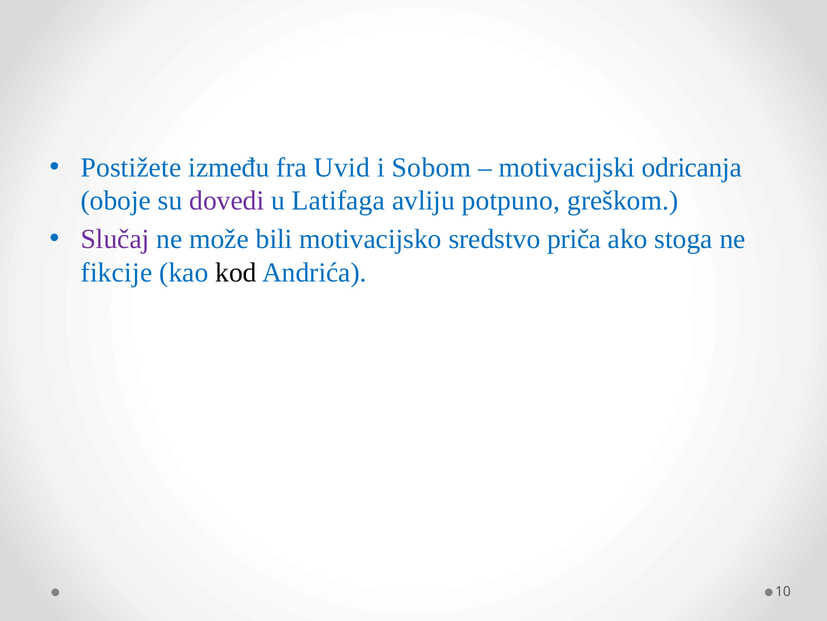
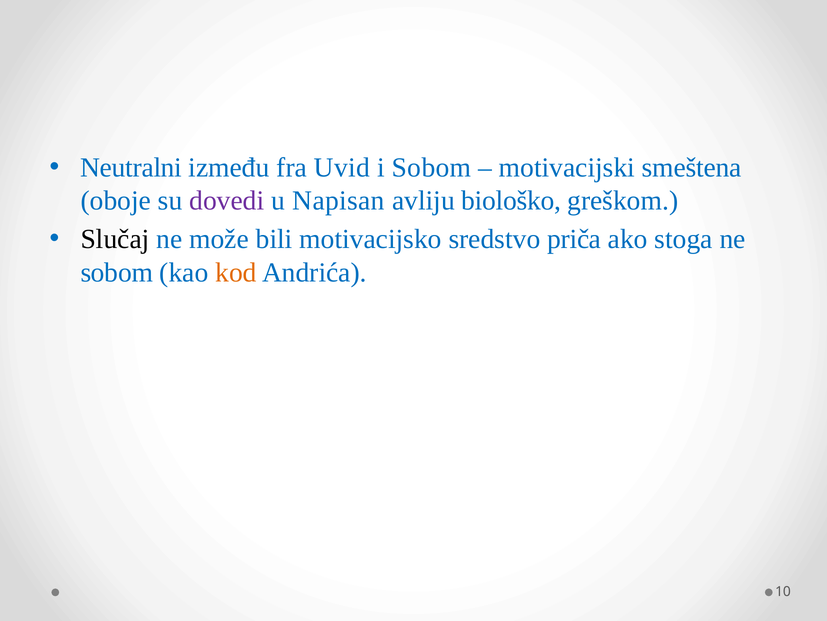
Postižete: Postižete -> Neutralni
odricanja: odricanja -> smeštena
Latifaga: Latifaga -> Napisan
potpuno: potpuno -> biološko
Slučaj colour: purple -> black
fikcije at (116, 272): fikcije -> sobom
kod colour: black -> orange
